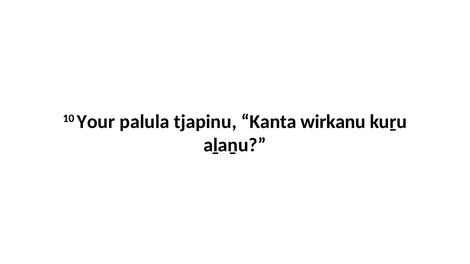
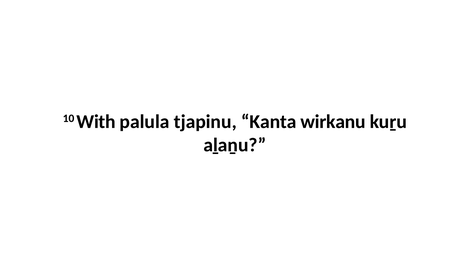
Your: Your -> With
